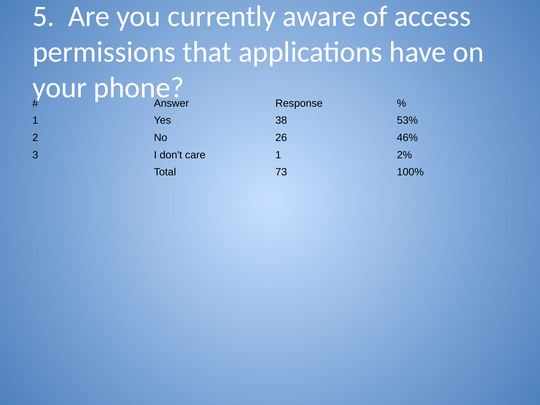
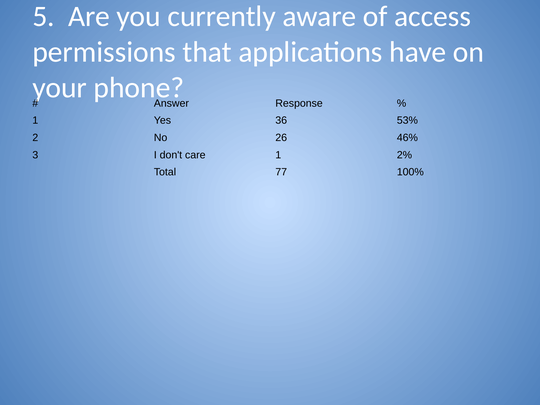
38: 38 -> 36
73: 73 -> 77
